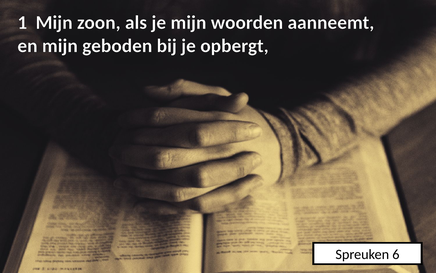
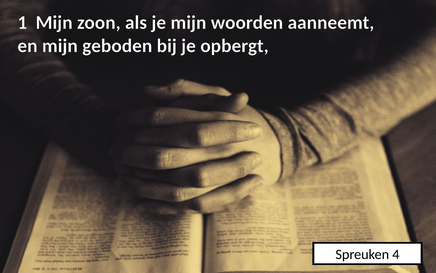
6: 6 -> 4
